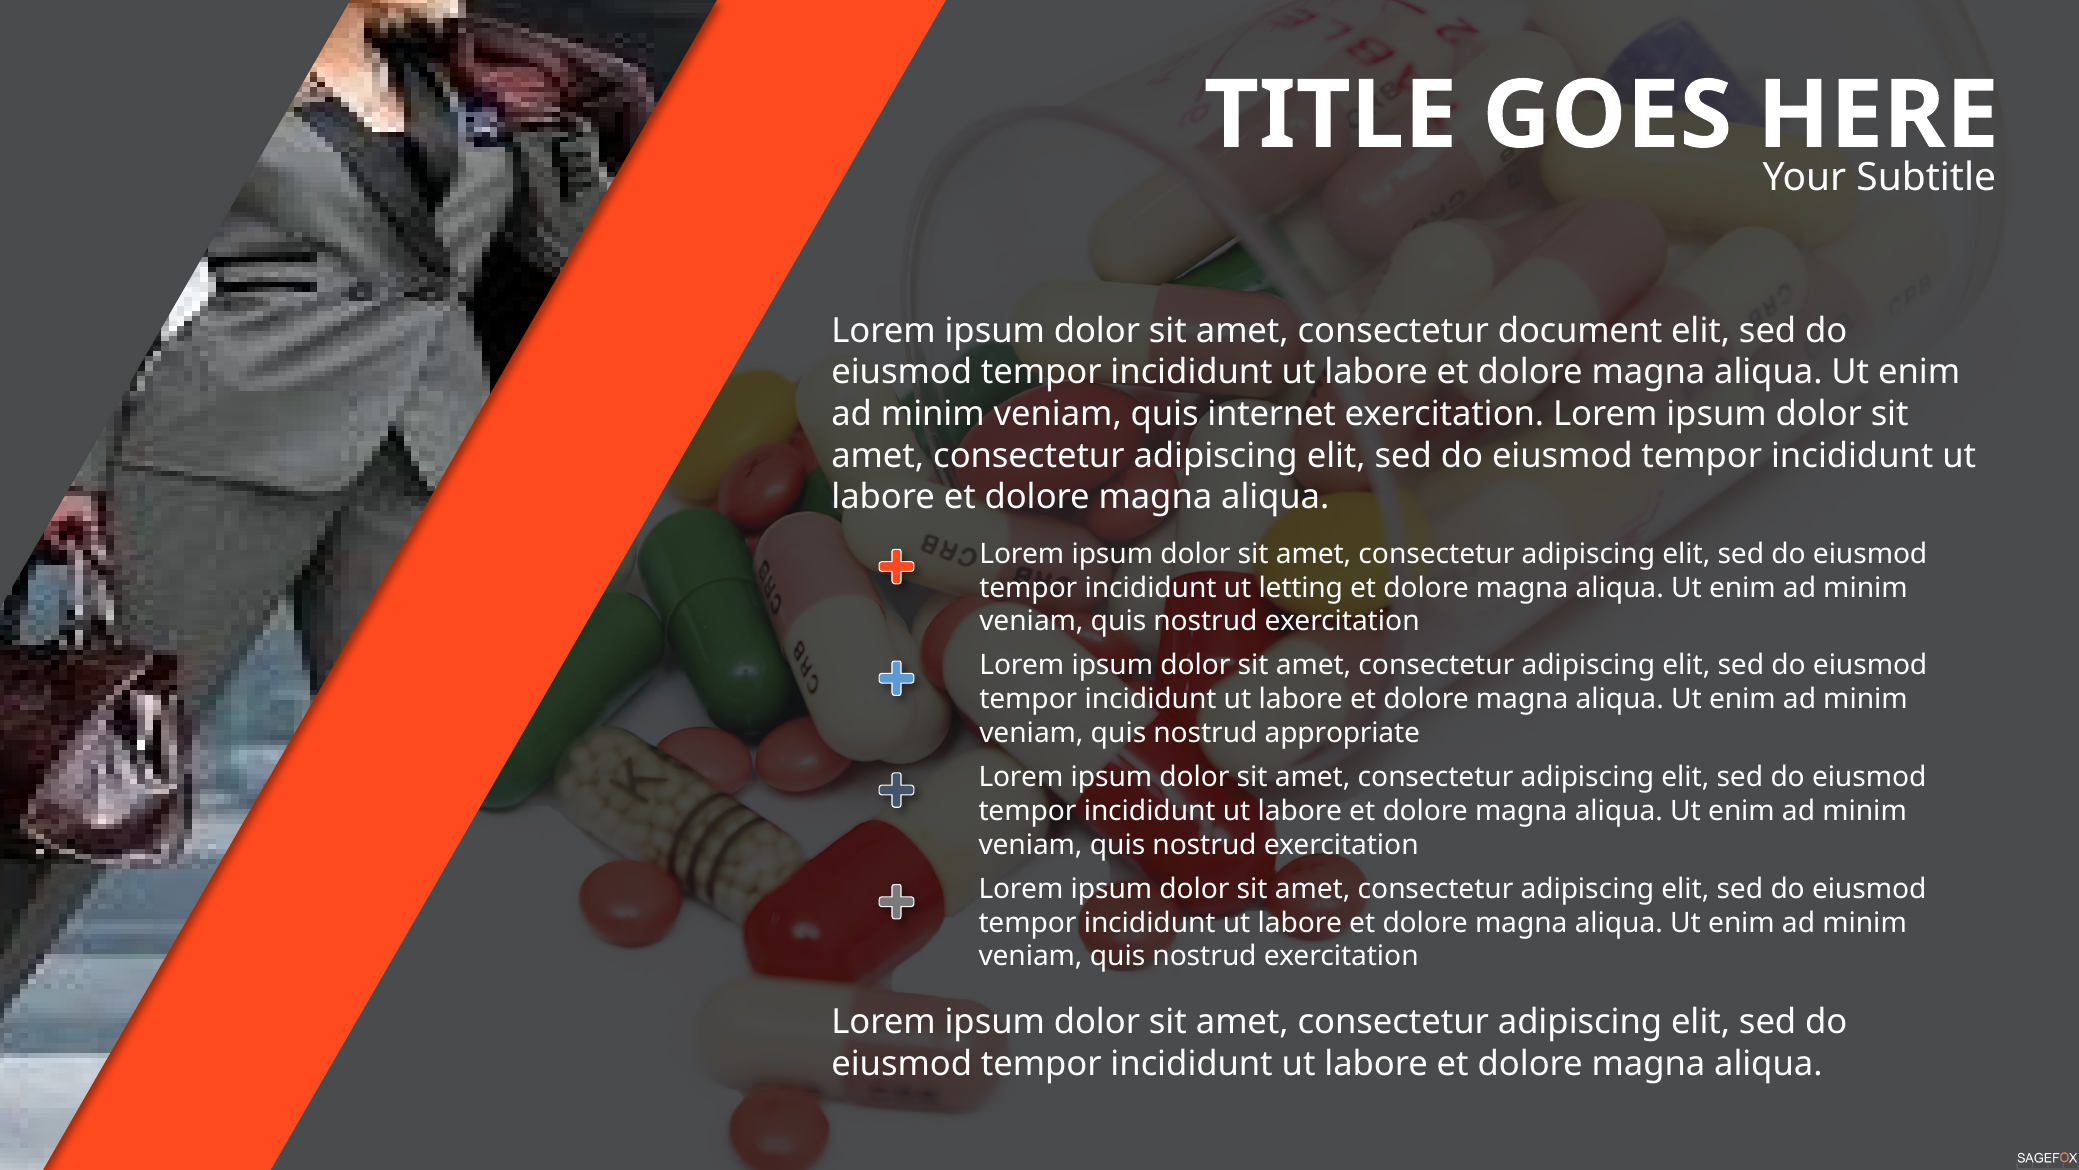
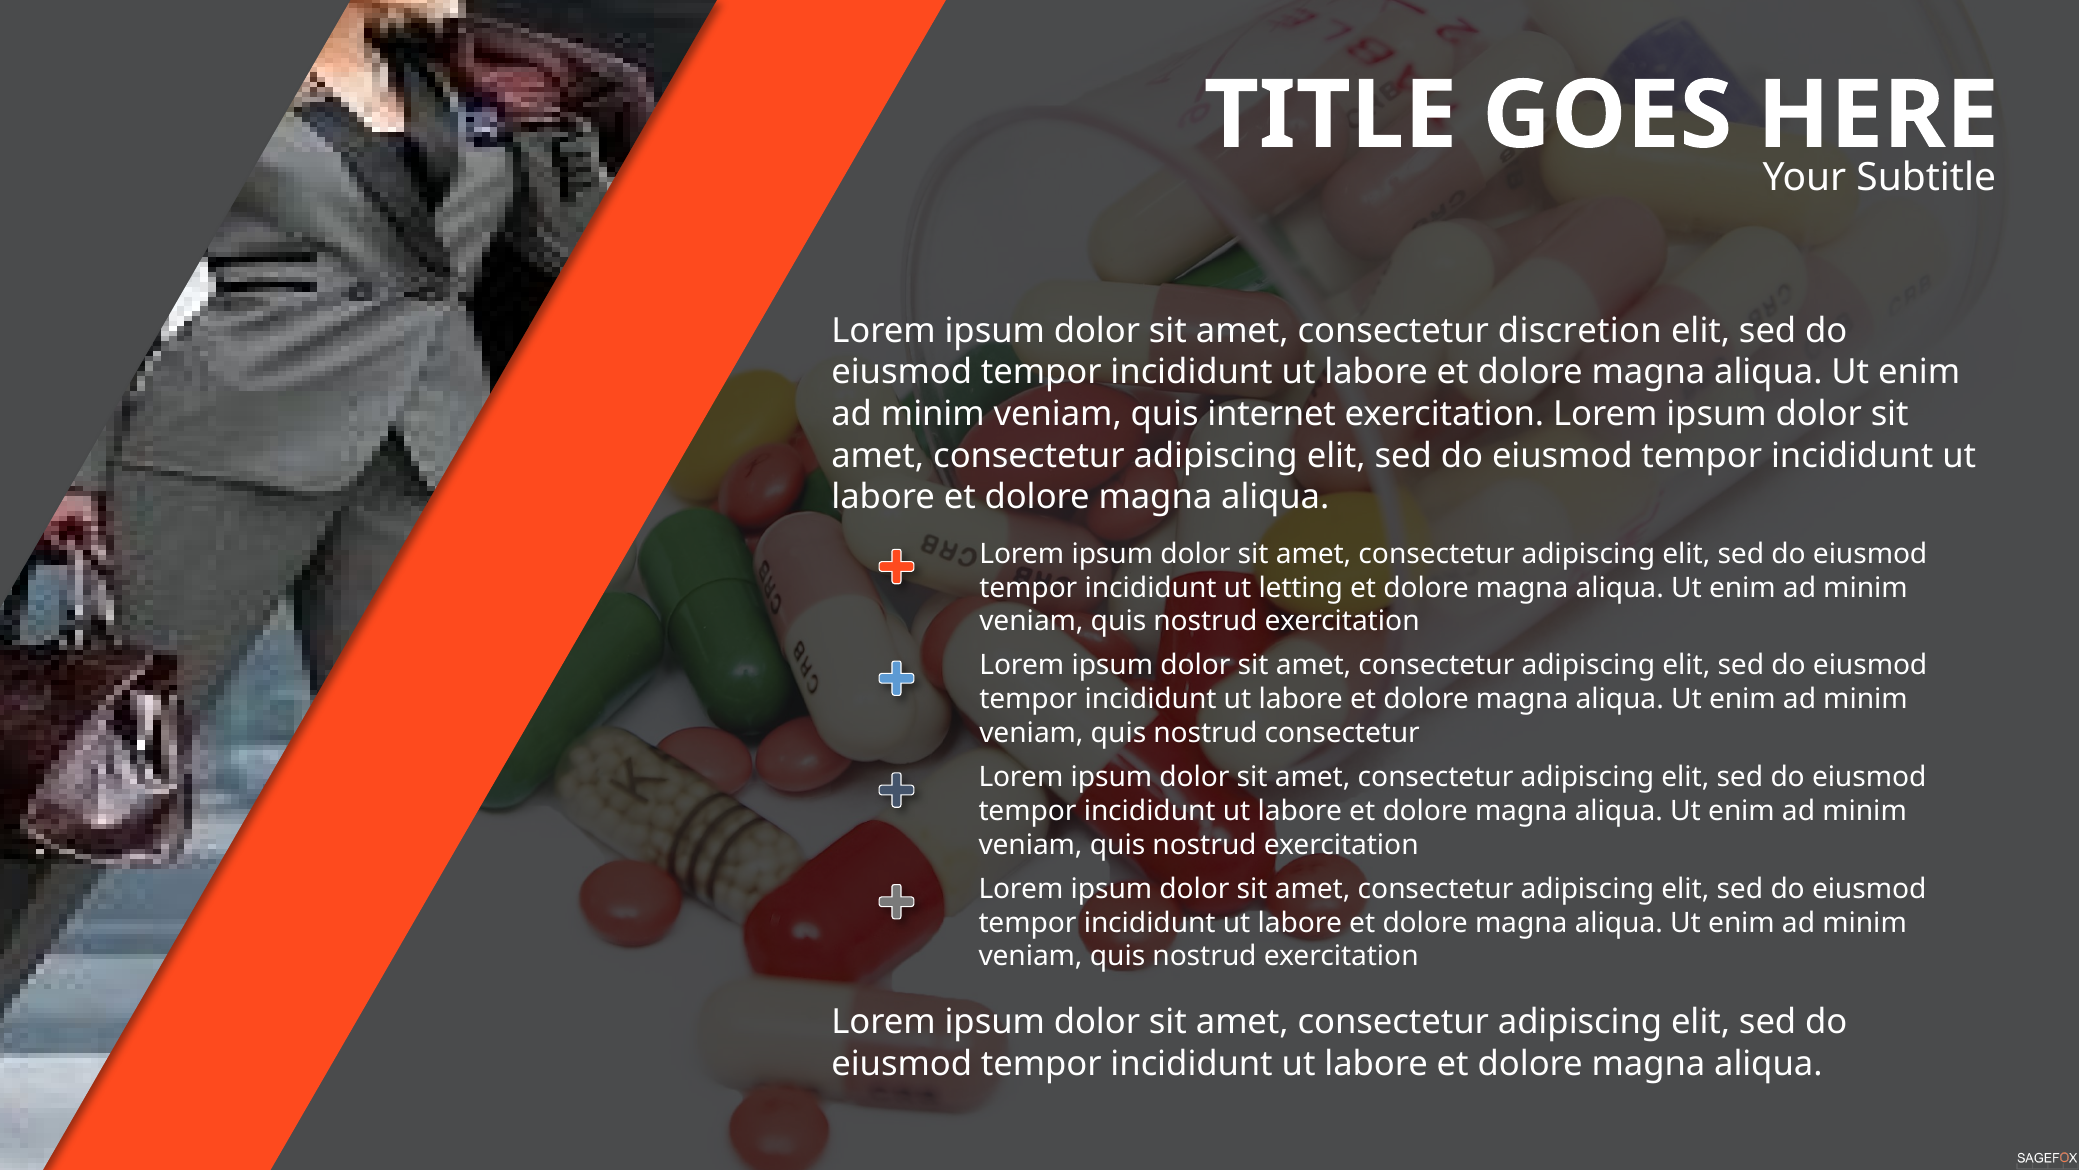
document: document -> discretion
nostrud appropriate: appropriate -> consectetur
